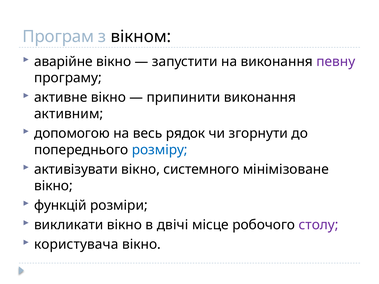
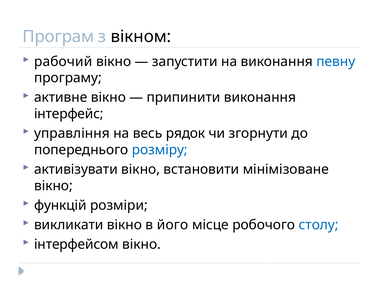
аварійне: аварійне -> рабочий
певну colour: purple -> blue
активним: активним -> інтерфейс
допомогою: допомогою -> управління
системного: системного -> встановити
двічі: двічі -> його
столу colour: purple -> blue
користувача: користувача -> інтерфейсом
